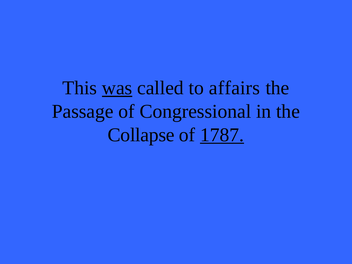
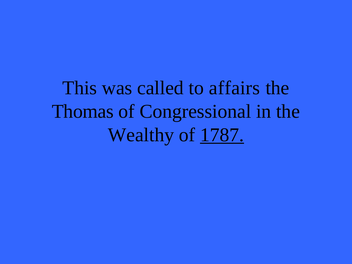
was underline: present -> none
Passage: Passage -> Thomas
Collapse: Collapse -> Wealthy
